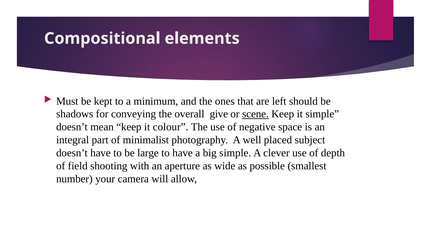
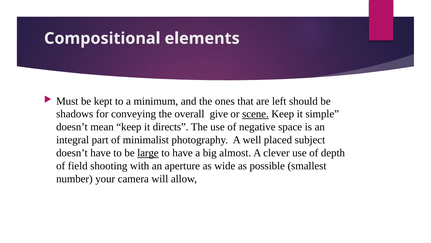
colour: colour -> directs
large underline: none -> present
big simple: simple -> almost
